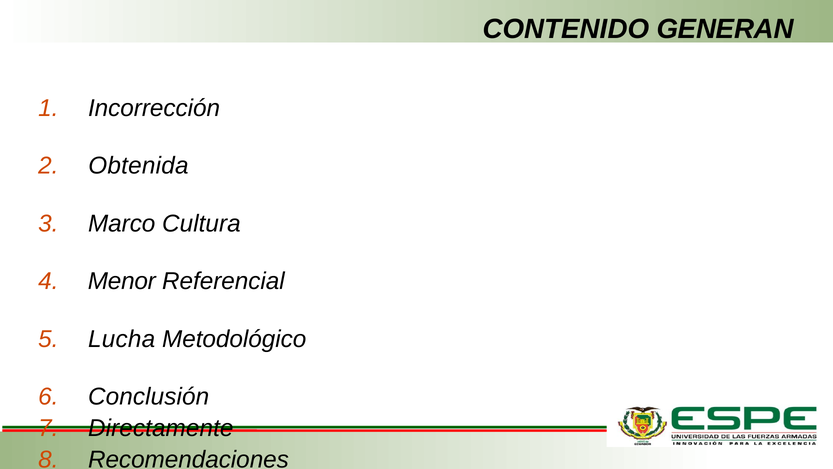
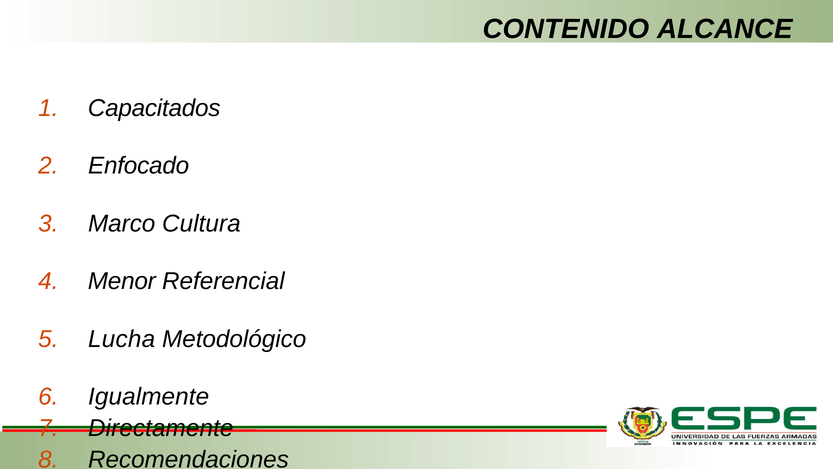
GENERAN: GENERAN -> ALCANCE
Incorrección: Incorrección -> Capacitados
Obtenida: Obtenida -> Enfocado
Conclusión: Conclusión -> Igualmente
